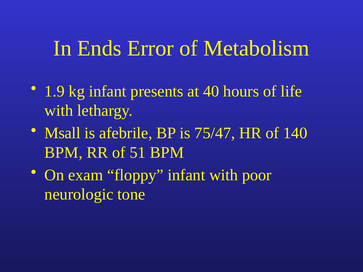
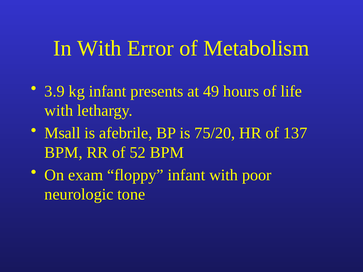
In Ends: Ends -> With
1.9: 1.9 -> 3.9
40: 40 -> 49
75/47: 75/47 -> 75/20
140: 140 -> 137
51: 51 -> 52
